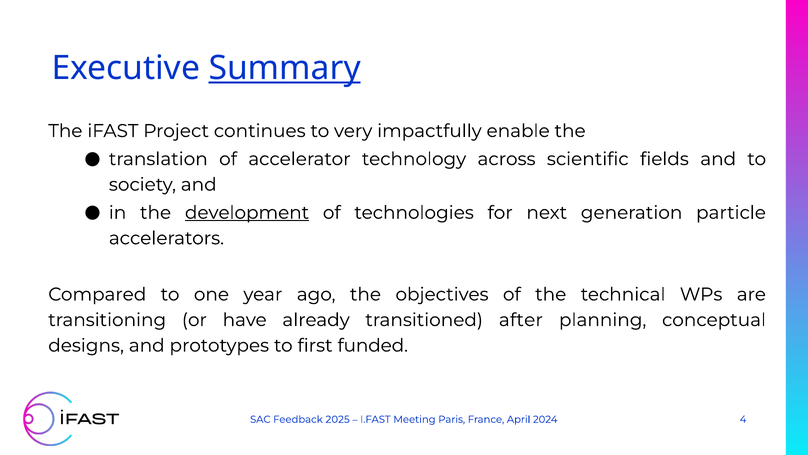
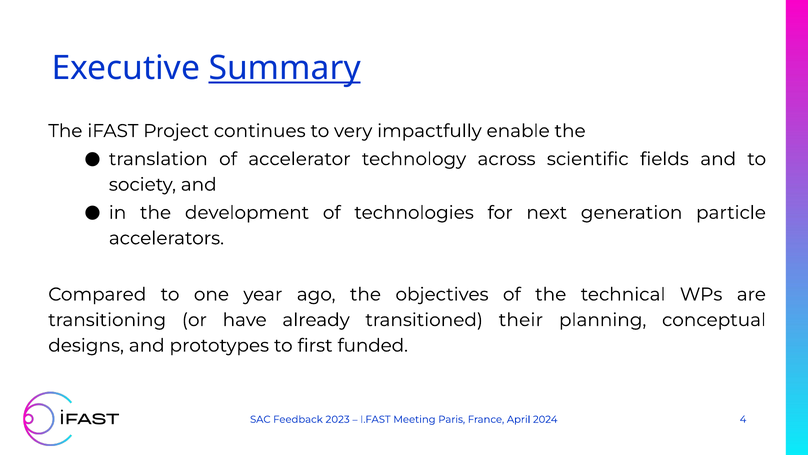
development underline: present -> none
after: after -> their
2025: 2025 -> 2023
